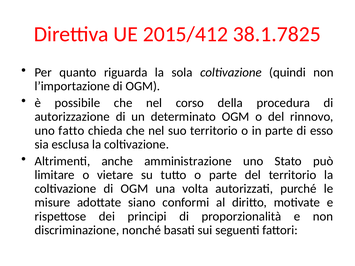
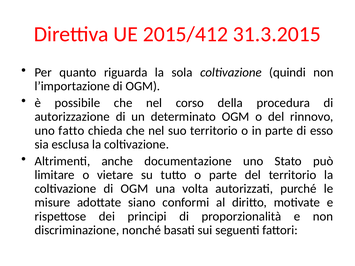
38.1.7825: 38.1.7825 -> 31.3.2015
amministrazione: amministrazione -> documentazione
